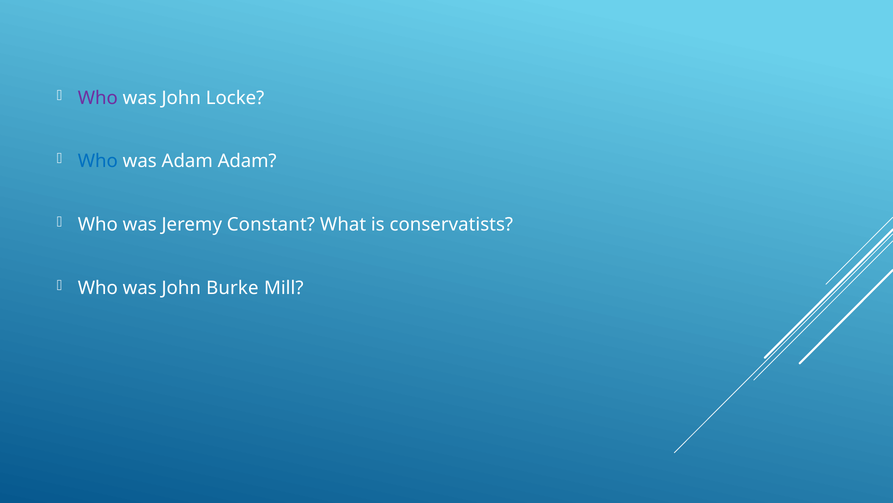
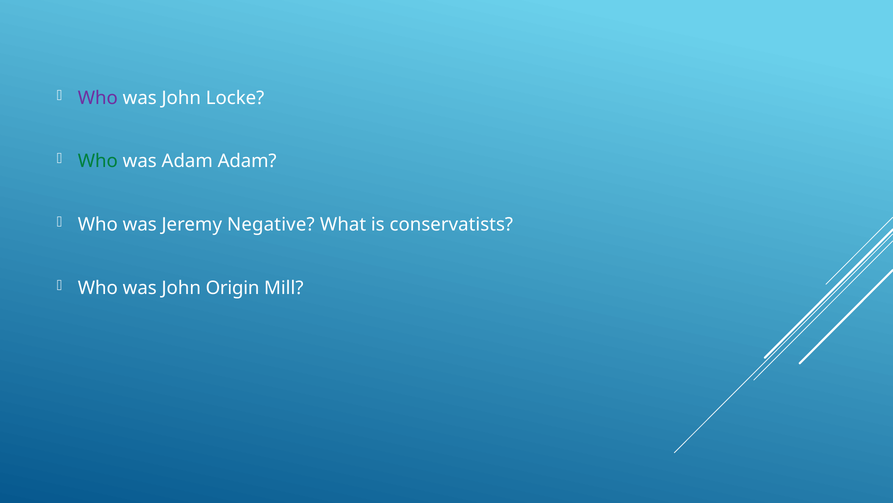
Who at (98, 161) colour: blue -> green
Constant: Constant -> Negative
Burke: Burke -> Origin
